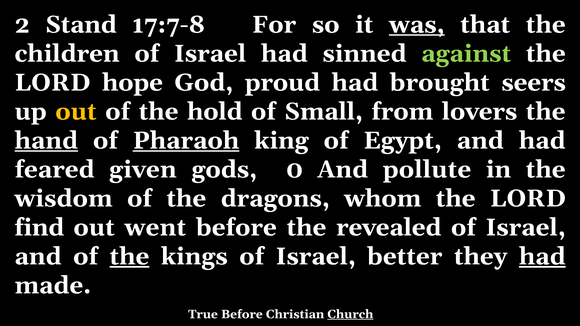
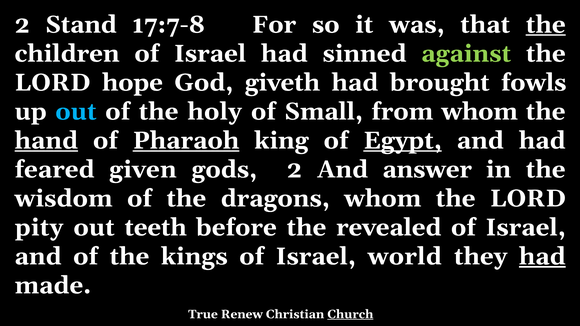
was underline: present -> none
the at (546, 25) underline: none -> present
proud: proud -> giveth
seers: seers -> fowls
out at (76, 112) colour: yellow -> light blue
hold: hold -> holy
from lovers: lovers -> whom
Egypt underline: none -> present
gods 0: 0 -> 2
pollute: pollute -> answer
find: find -> pity
went: went -> teeth
the at (129, 257) underline: present -> none
better: better -> world
True Before: Before -> Renew
